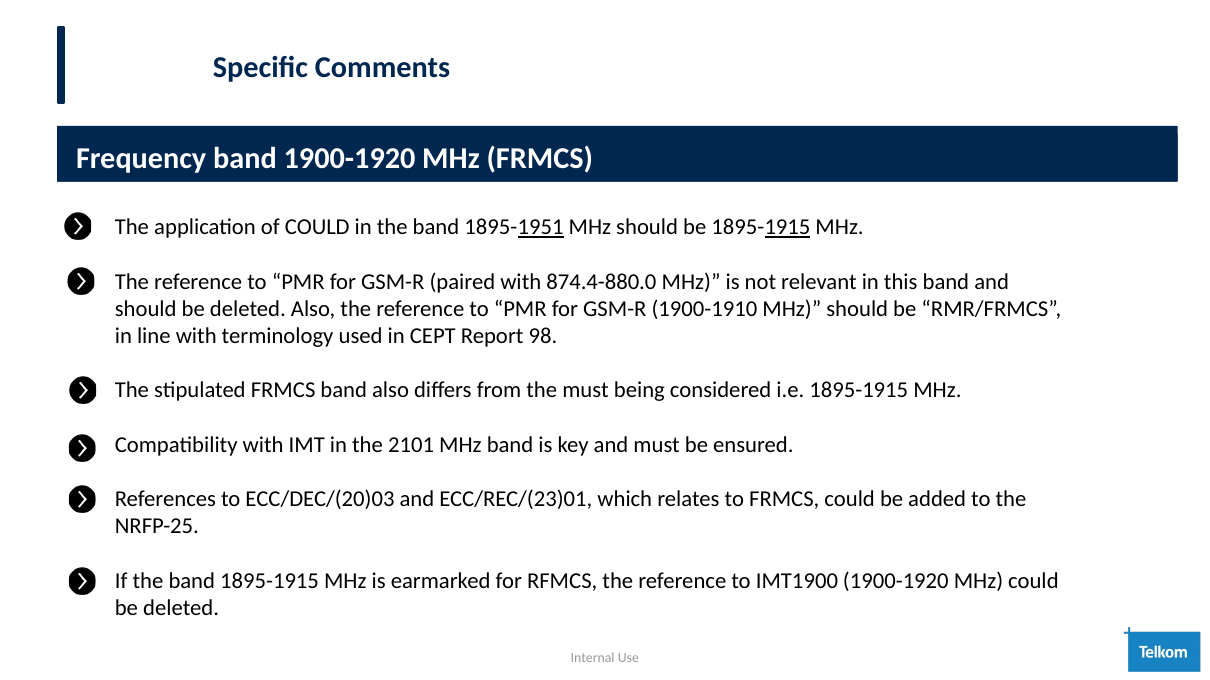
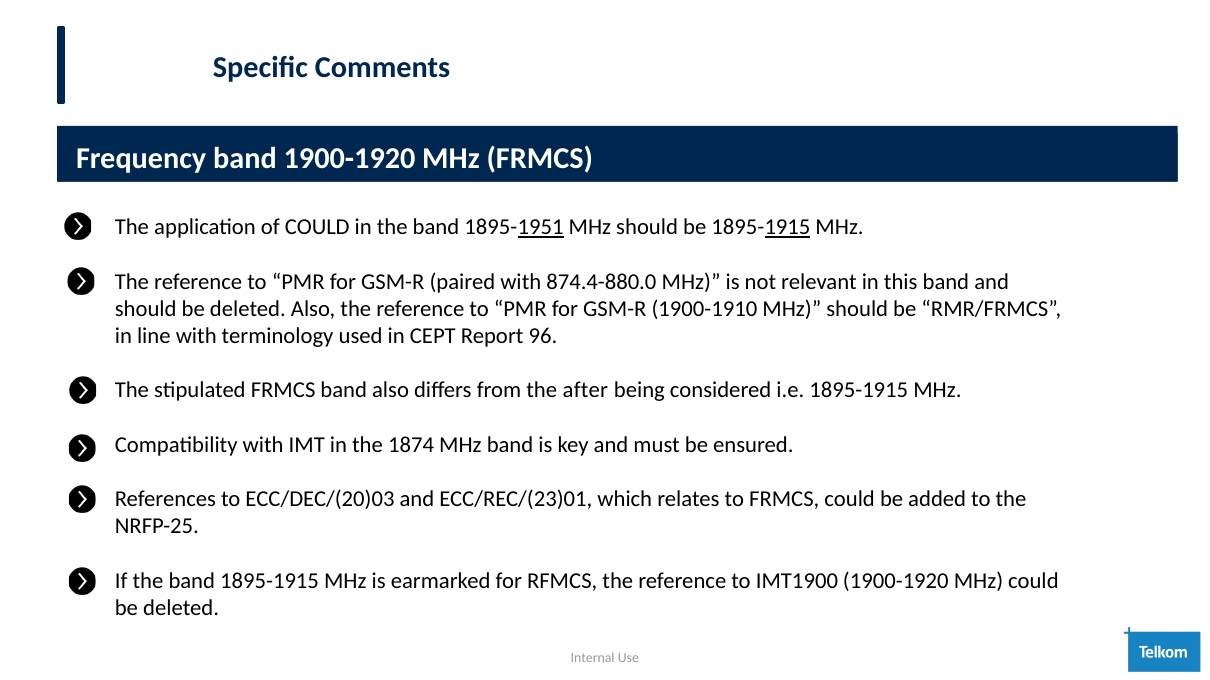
98: 98 -> 96
the must: must -> after
2101: 2101 -> 1874
